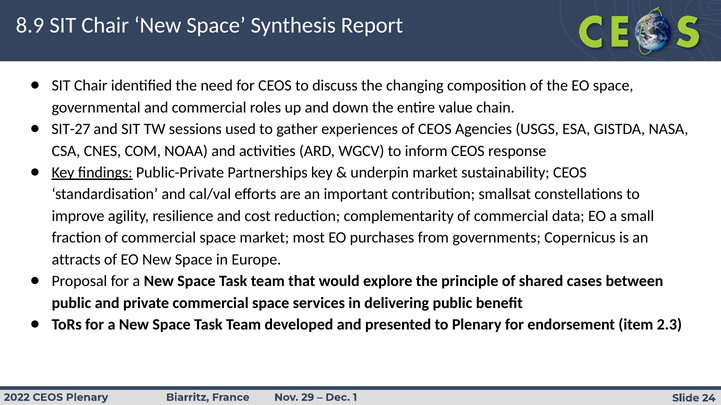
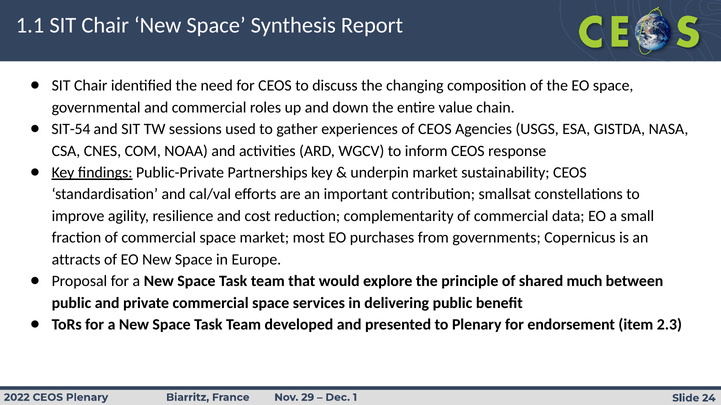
8.9: 8.9 -> 1.1
SIT-27: SIT-27 -> SIT-54
cases: cases -> much
